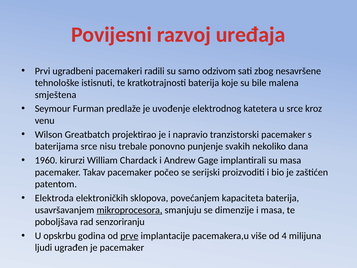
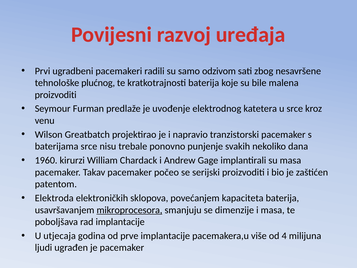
istisnuti: istisnuti -> plućnog
smještena at (56, 95): smještena -> proizvoditi
rad senzoriranju: senzoriranju -> implantacije
opskrbu: opskrbu -> utjecaja
prve underline: present -> none
